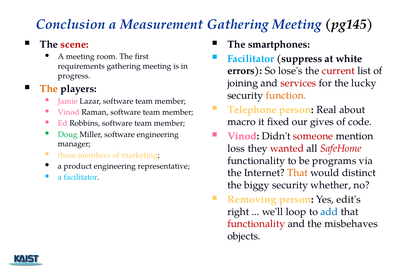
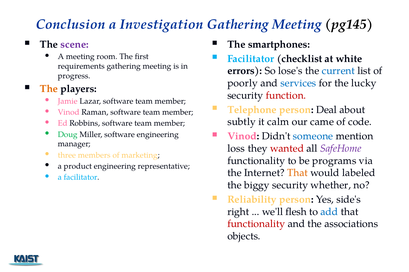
Measurement: Measurement -> Investigation
scene colour: red -> purple
suppress: suppress -> checklist
current colour: red -> blue
joining: joining -> poorly
services colour: red -> blue
function colour: orange -> red
Real: Real -> Deal
macro: macro -> subtly
fixed: fixed -> calm
gives: gives -> came
someone colour: red -> blue
SafeHome colour: red -> purple
distinct: distinct -> labeled
Removing: Removing -> Reliability
edit's: edit's -> side's
loop: loop -> flesh
misbehaves: misbehaves -> associations
